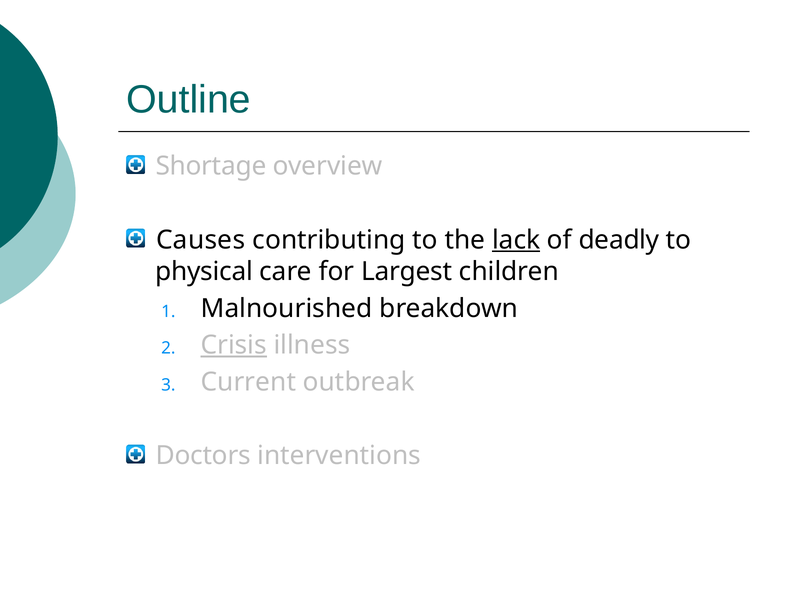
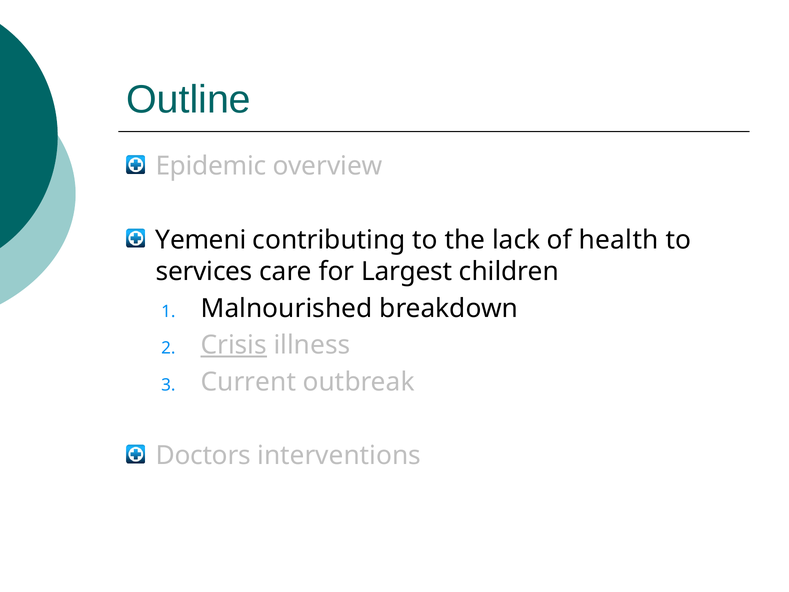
Shortage: Shortage -> Epidemic
Causes: Causes -> Yemeni
lack underline: present -> none
deadly: deadly -> health
physical: physical -> services
